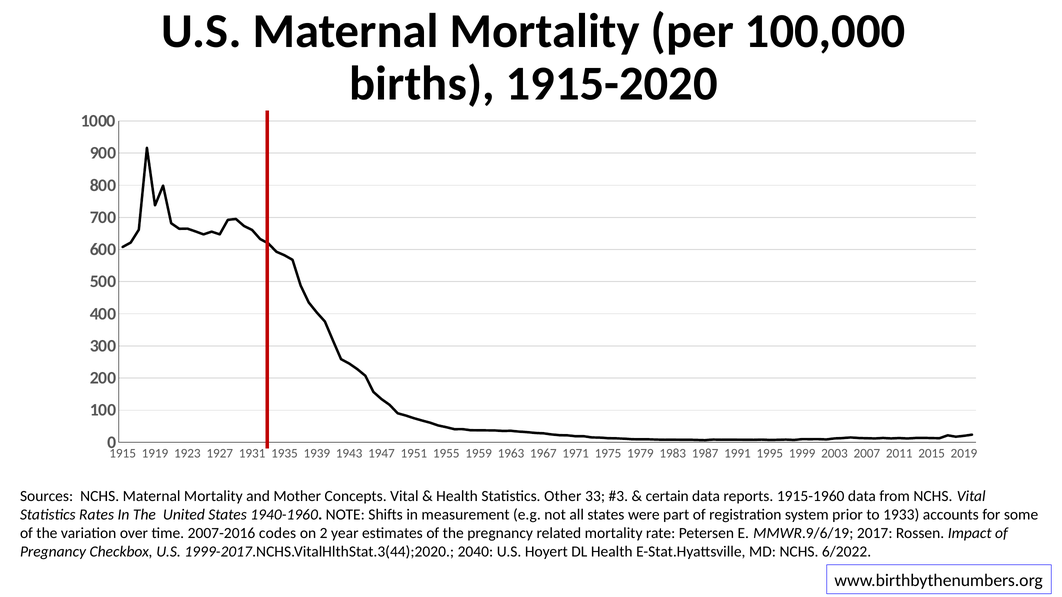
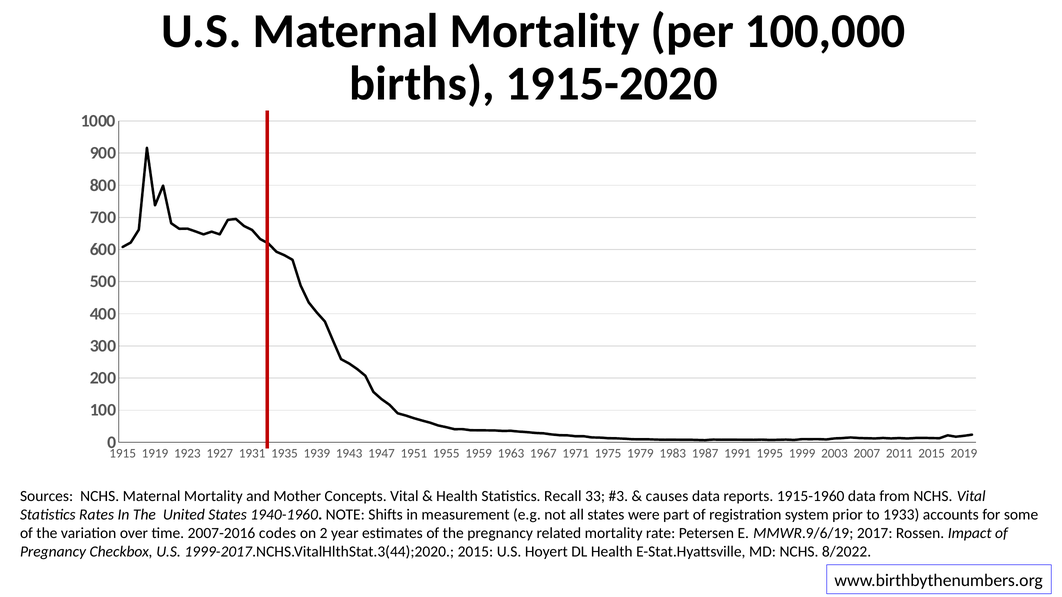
Other: Other -> Recall
certain: certain -> causes
1999-2017.NCHS.VitalHlthStat.3(44);2020 2040: 2040 -> 2015
6/2022: 6/2022 -> 8/2022
